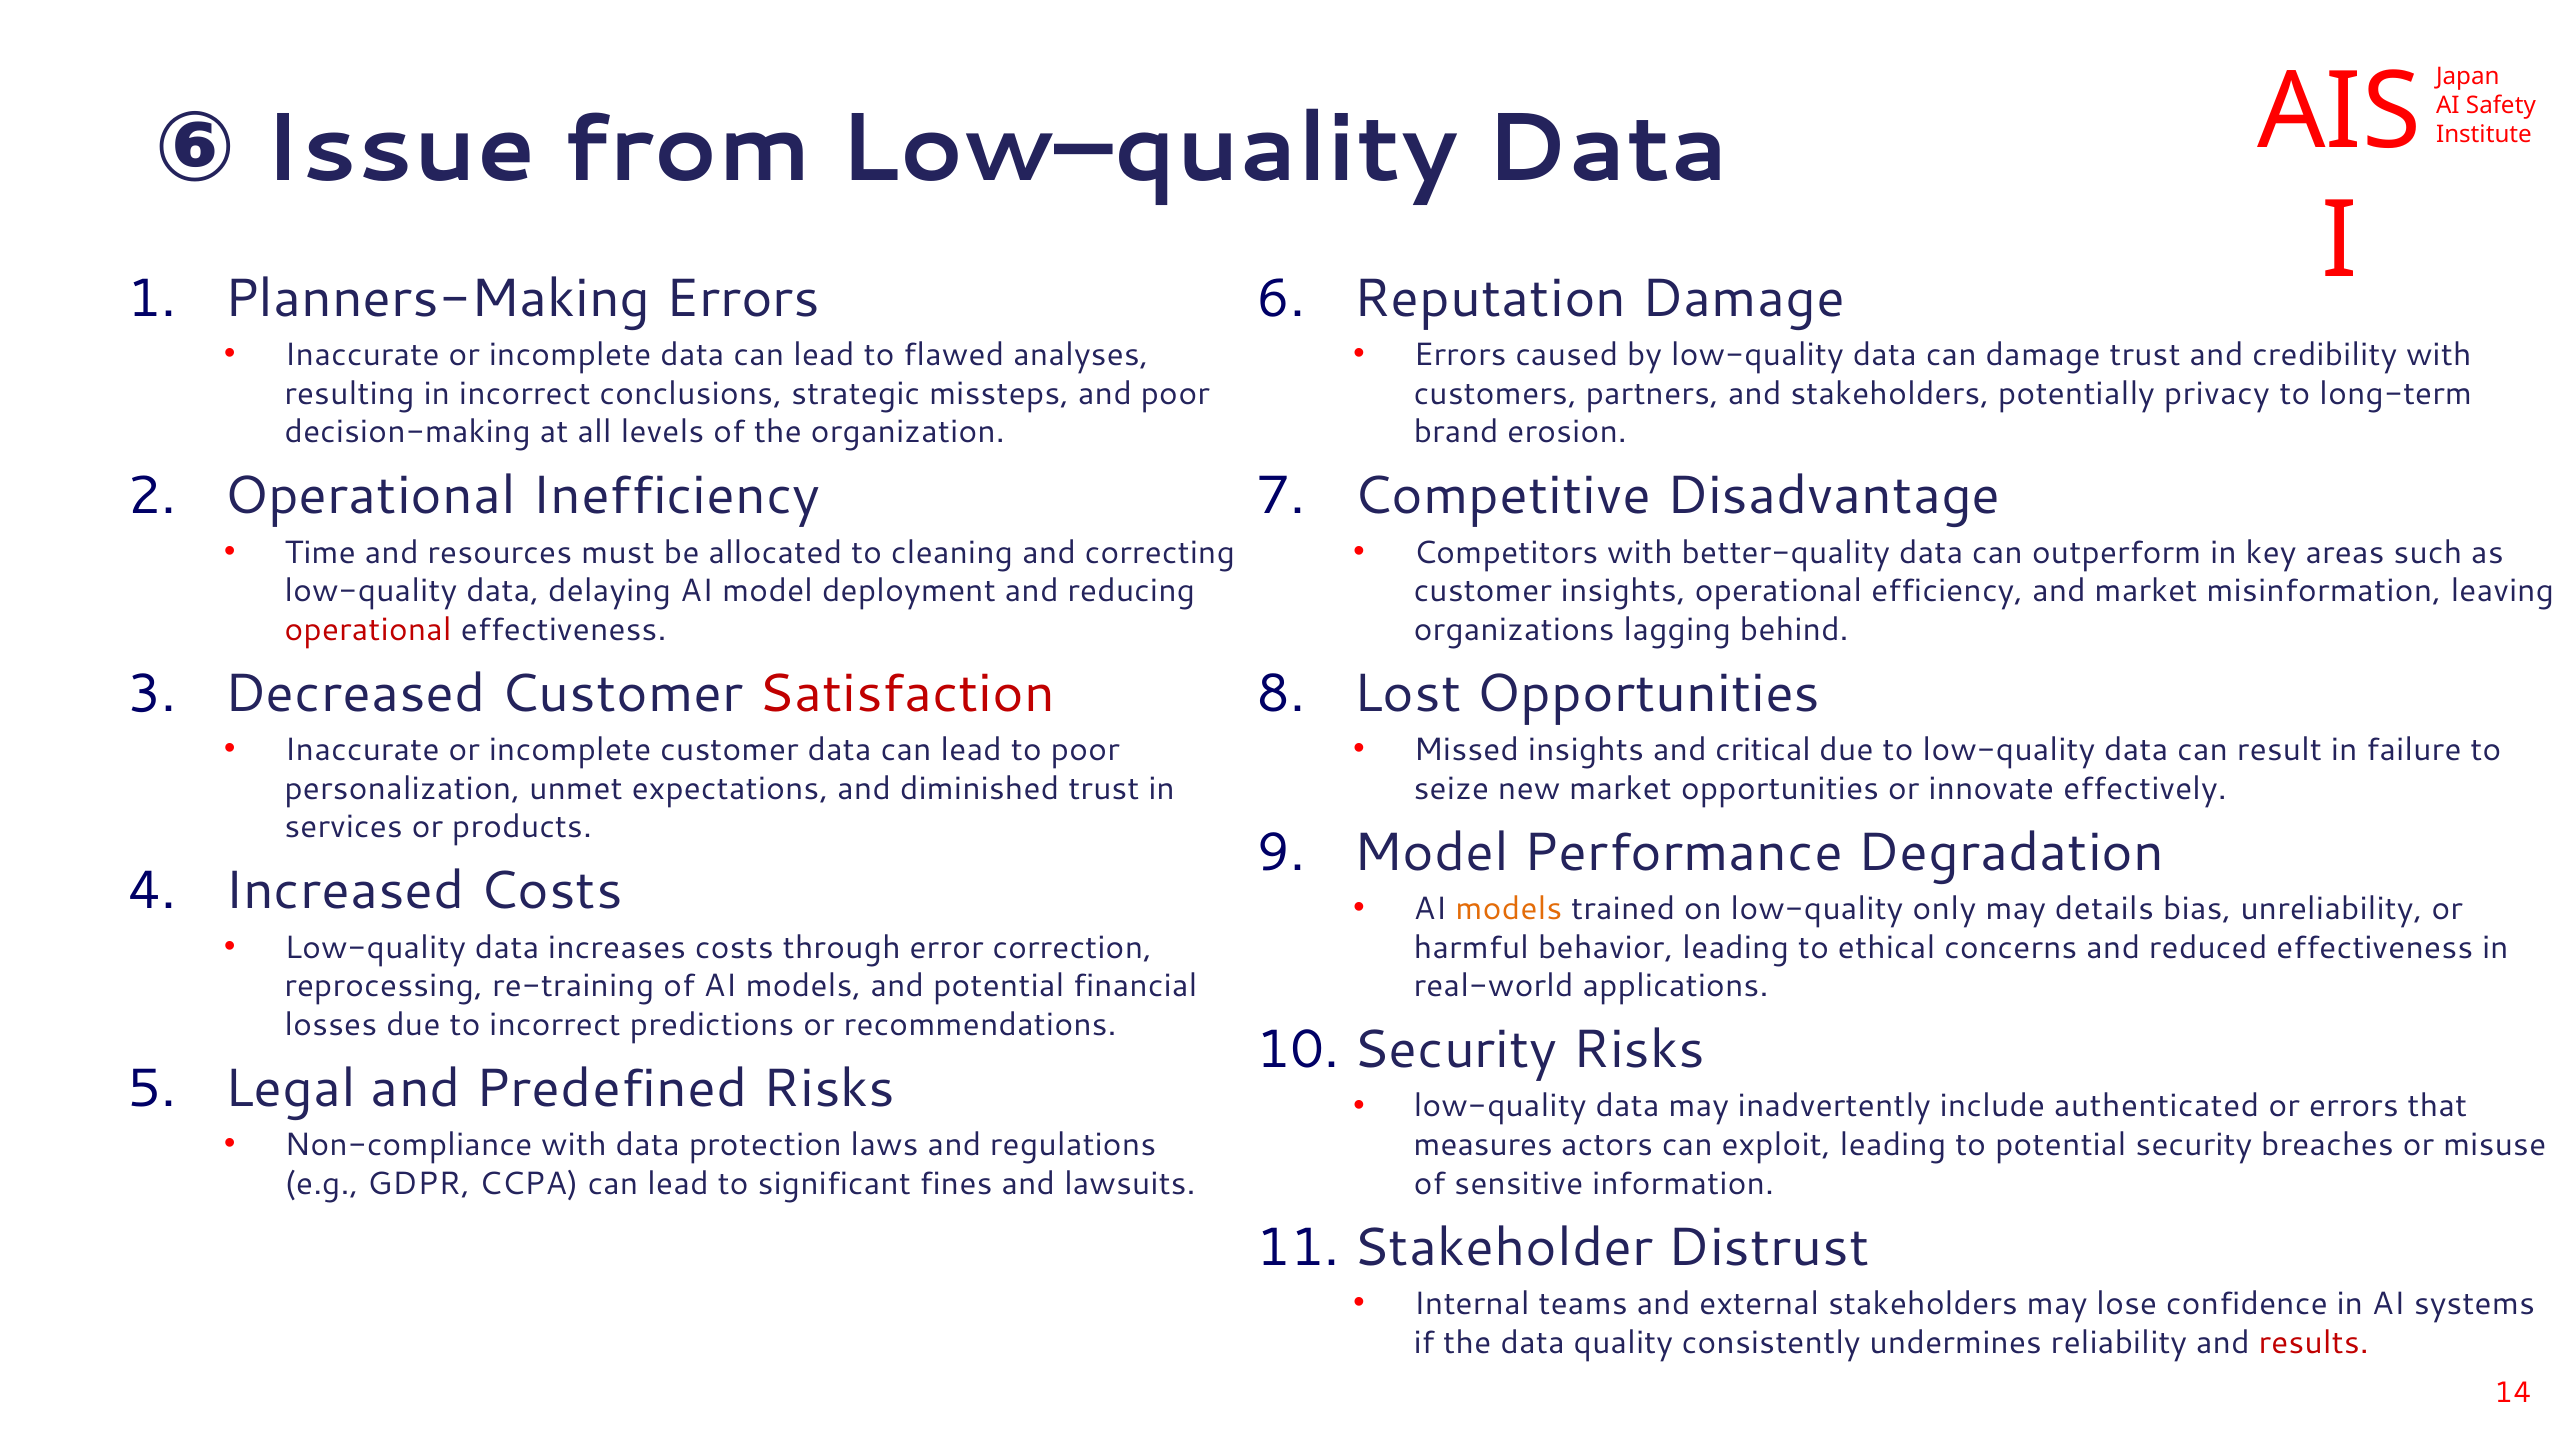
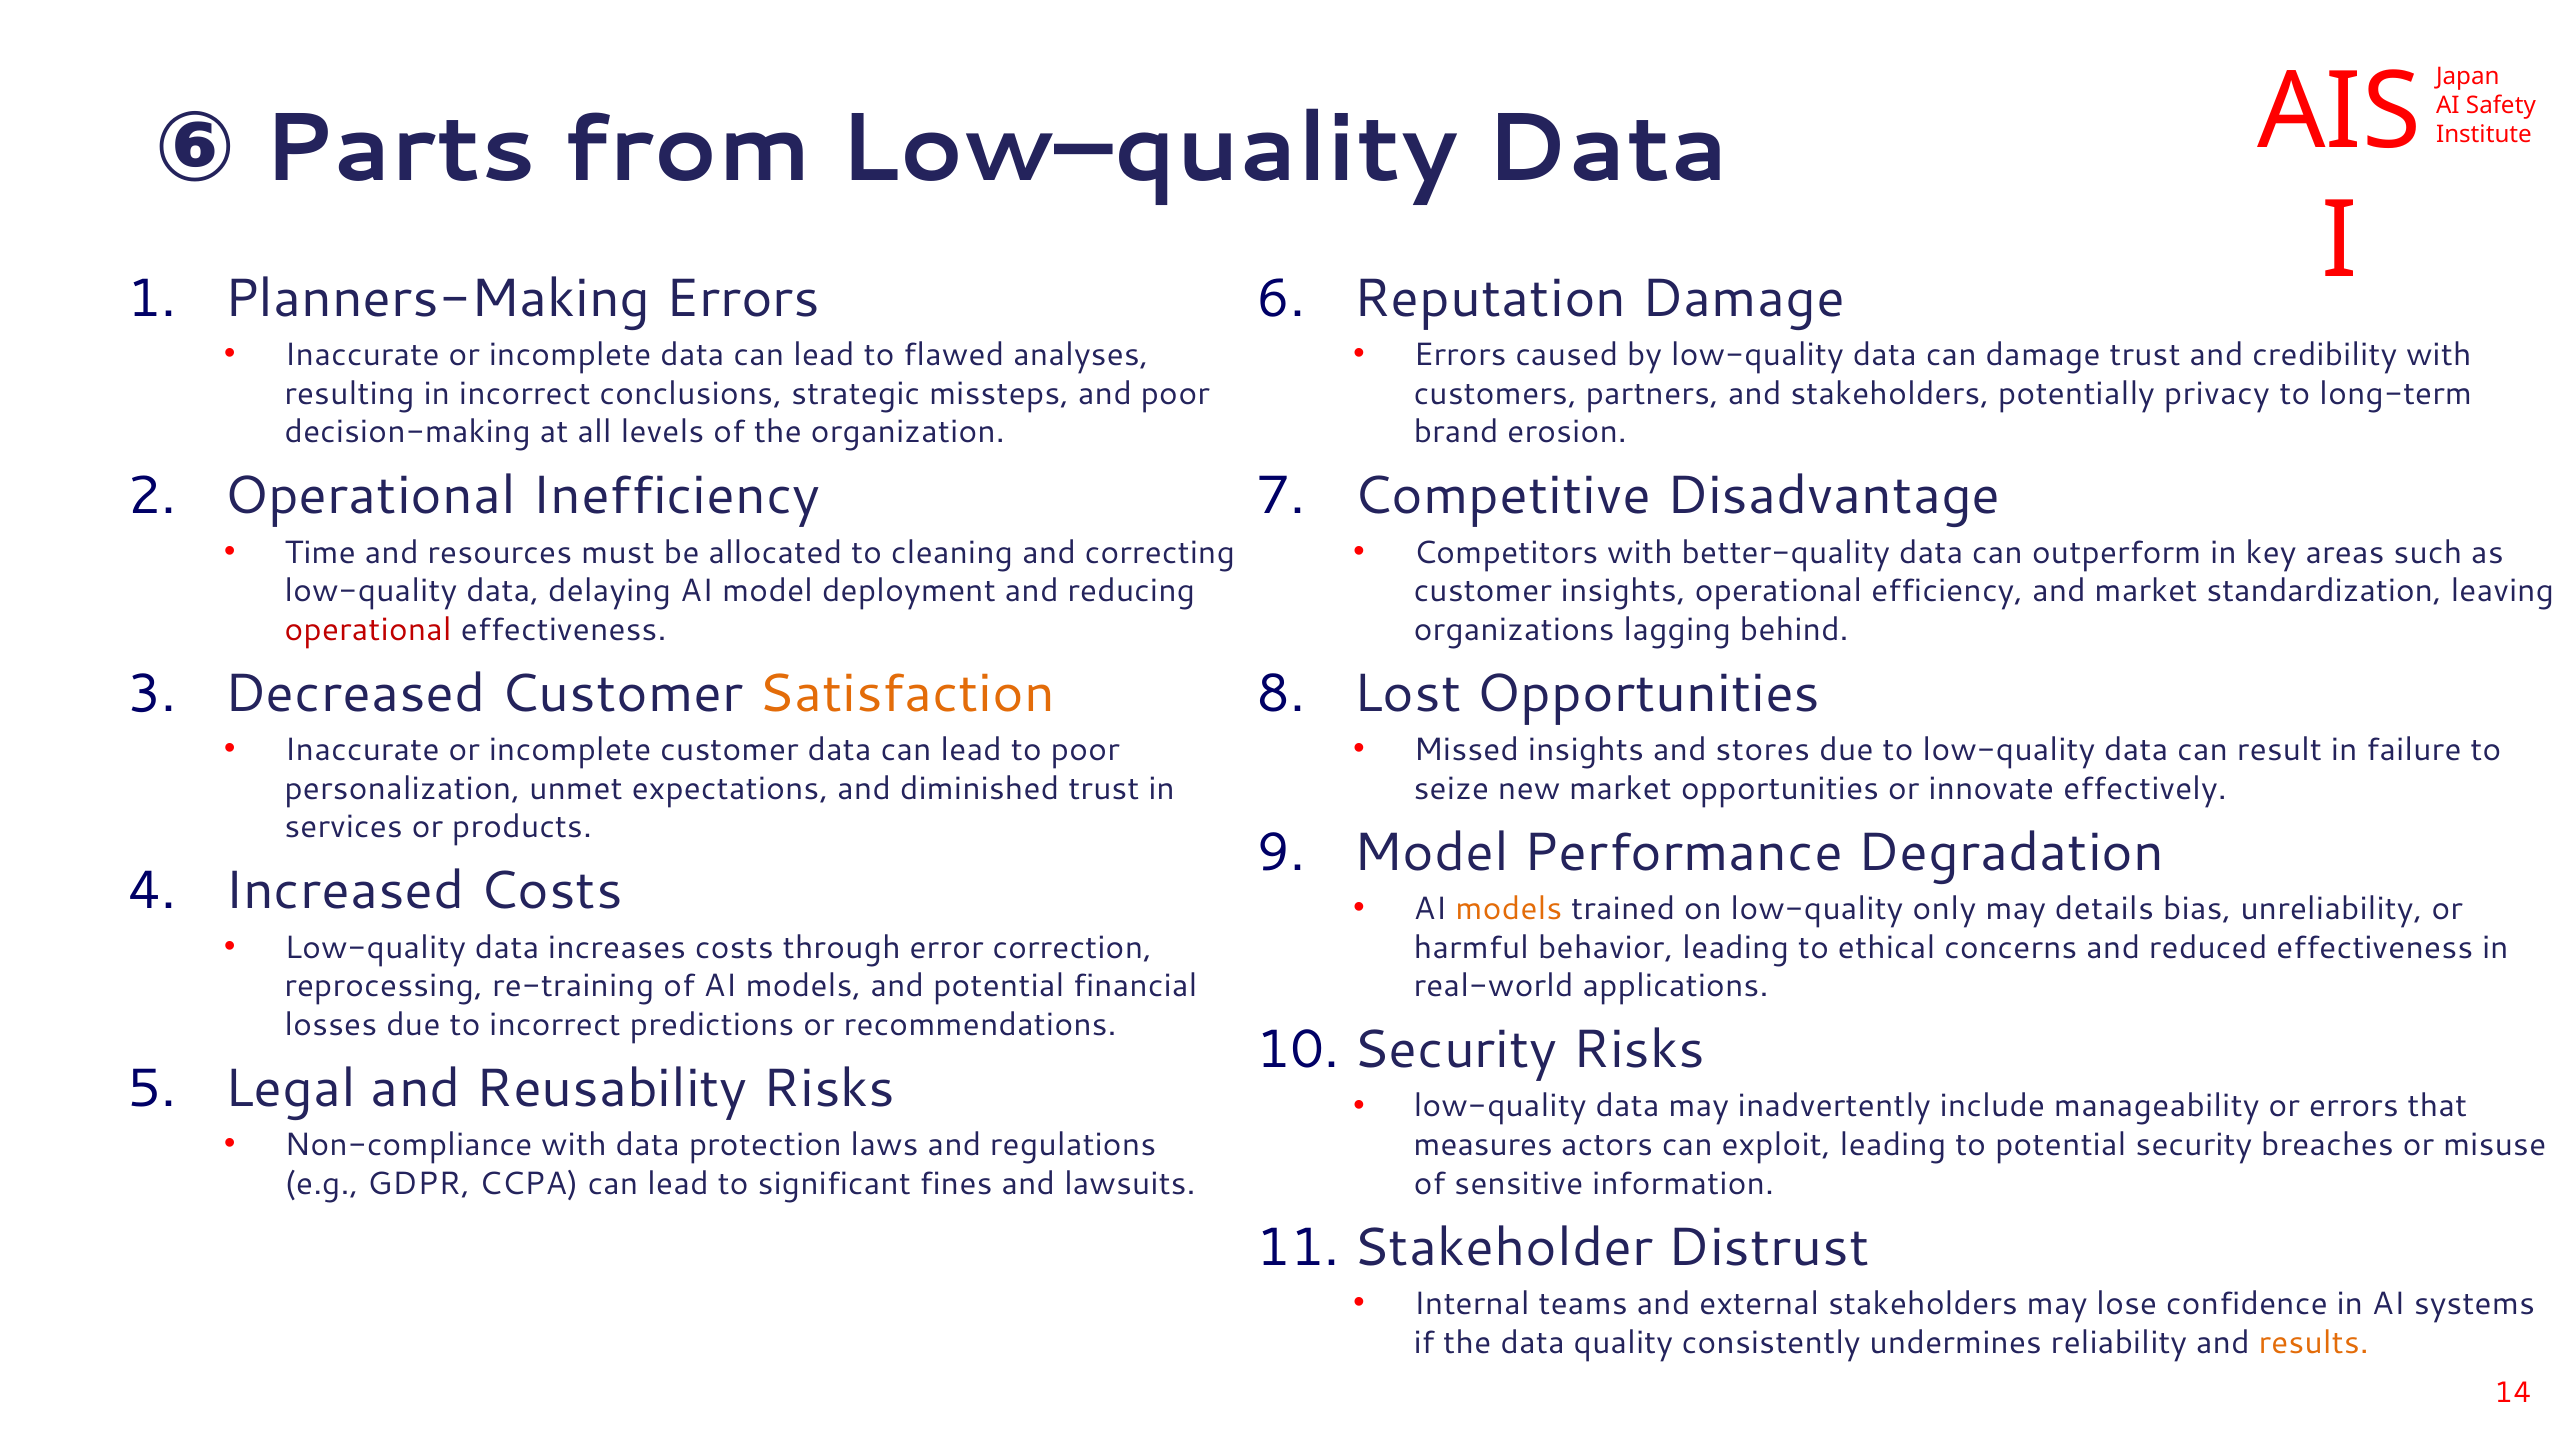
Issue: Issue -> Parts
misinformation: misinformation -> standardization
Satisfaction colour: red -> orange
critical: critical -> stores
Predefined: Predefined -> Reusability
authenticated: authenticated -> manageability
results colour: red -> orange
